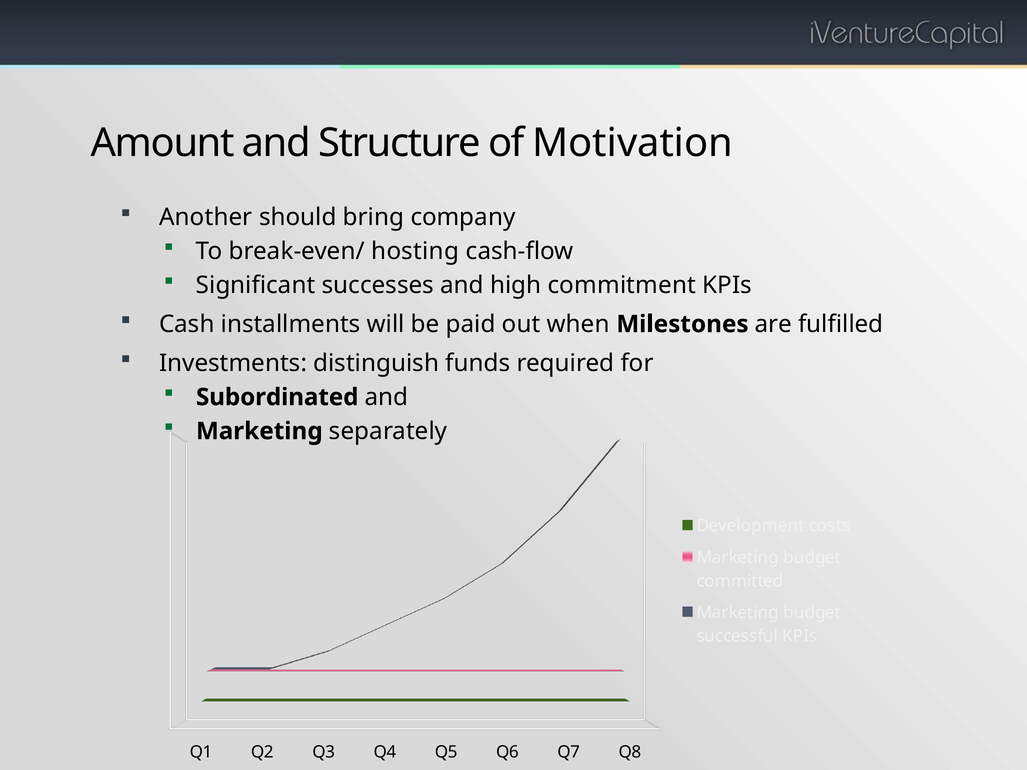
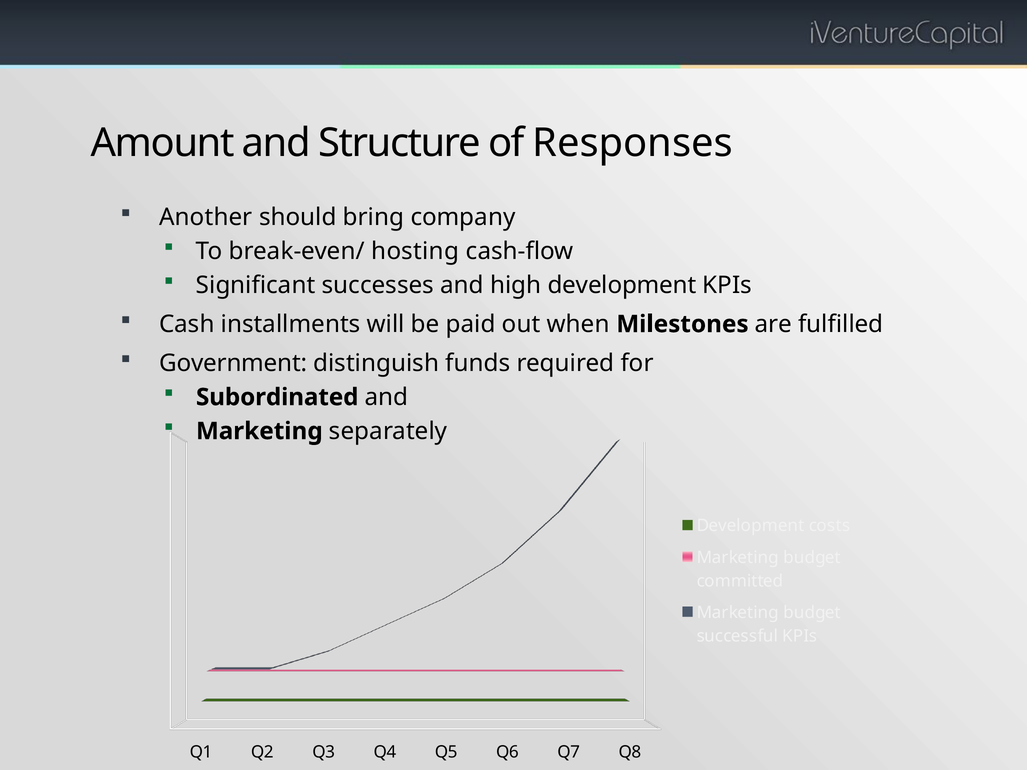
Motivation: Motivation -> Responses
high commitment: commitment -> development
Investments: Investments -> Government
